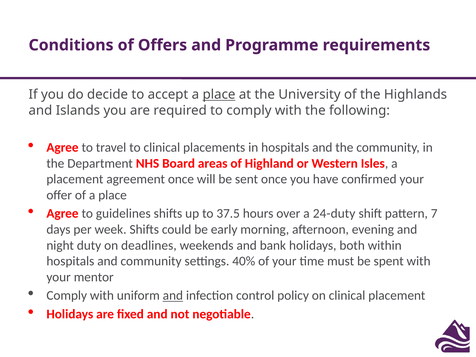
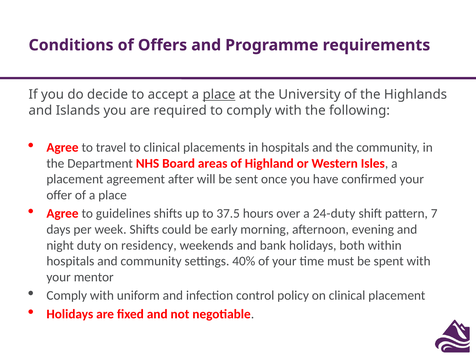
agreement once: once -> after
deadlines: deadlines -> residency
and at (173, 296) underline: present -> none
